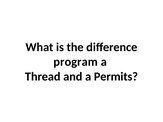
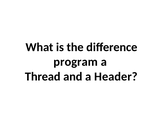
Permits: Permits -> Header
